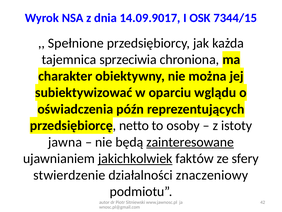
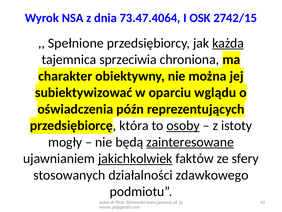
14.09.9017: 14.09.9017 -> 73.47.4064
7344/15: 7344/15 -> 2742/15
każda underline: none -> present
netto: netto -> która
osoby underline: none -> present
jawna: jawna -> mogły
stwierdzenie: stwierdzenie -> stosowanych
znaczeniowy: znaczeniowy -> zdawkowego
